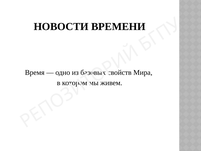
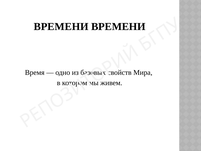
НОВОСТИ at (61, 27): НОВОСТИ -> ВРЕМЕНИ
